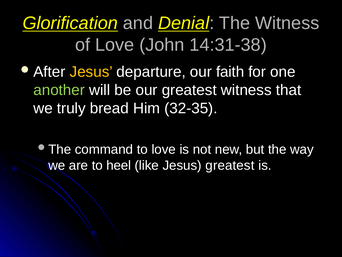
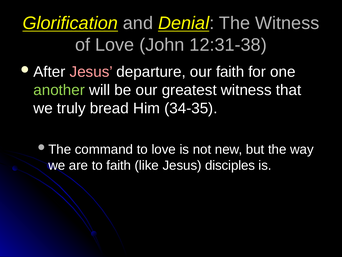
14:31-38: 14:31-38 -> 12:31-38
Jesus at (91, 72) colour: yellow -> pink
32-35: 32-35 -> 34-35
to heel: heel -> faith
Jesus greatest: greatest -> disciples
